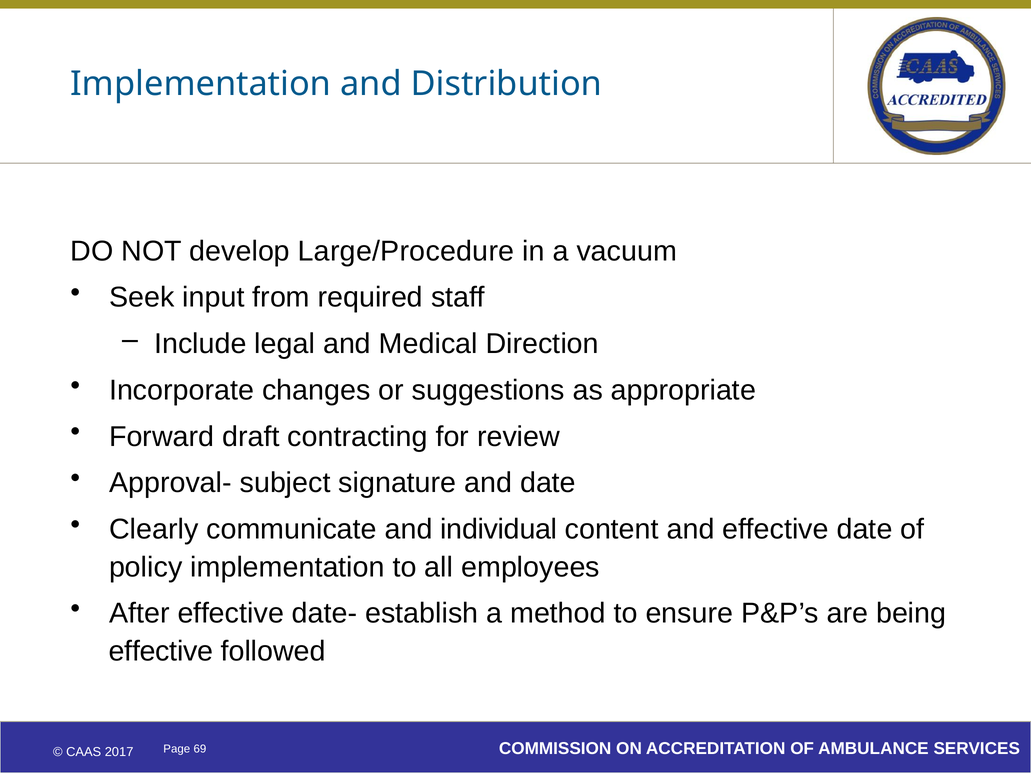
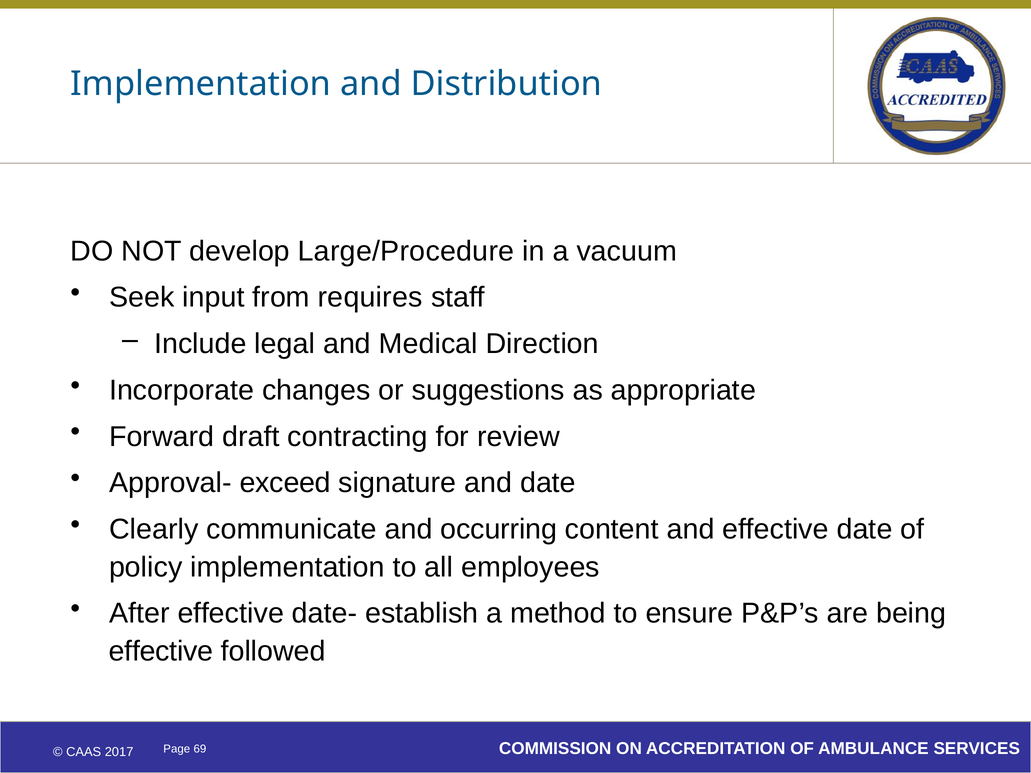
required: required -> requires
subject: subject -> exceed
individual: individual -> occurring
